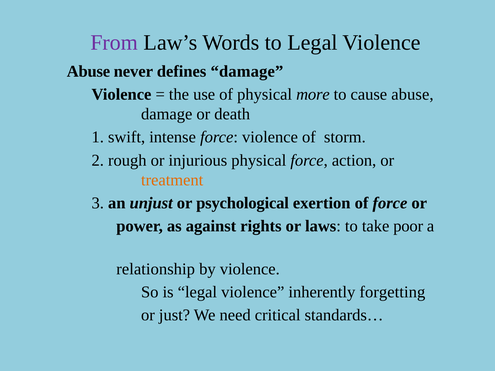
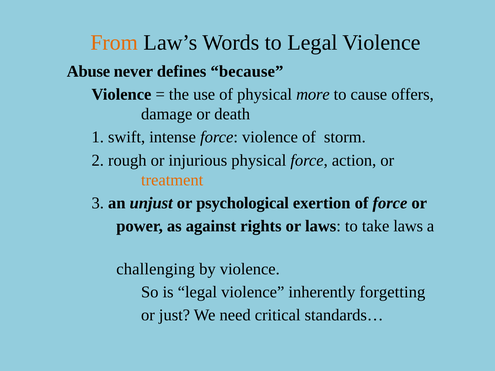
From colour: purple -> orange
defines damage: damage -> because
cause abuse: abuse -> offers
take poor: poor -> laws
relationship: relationship -> challenging
